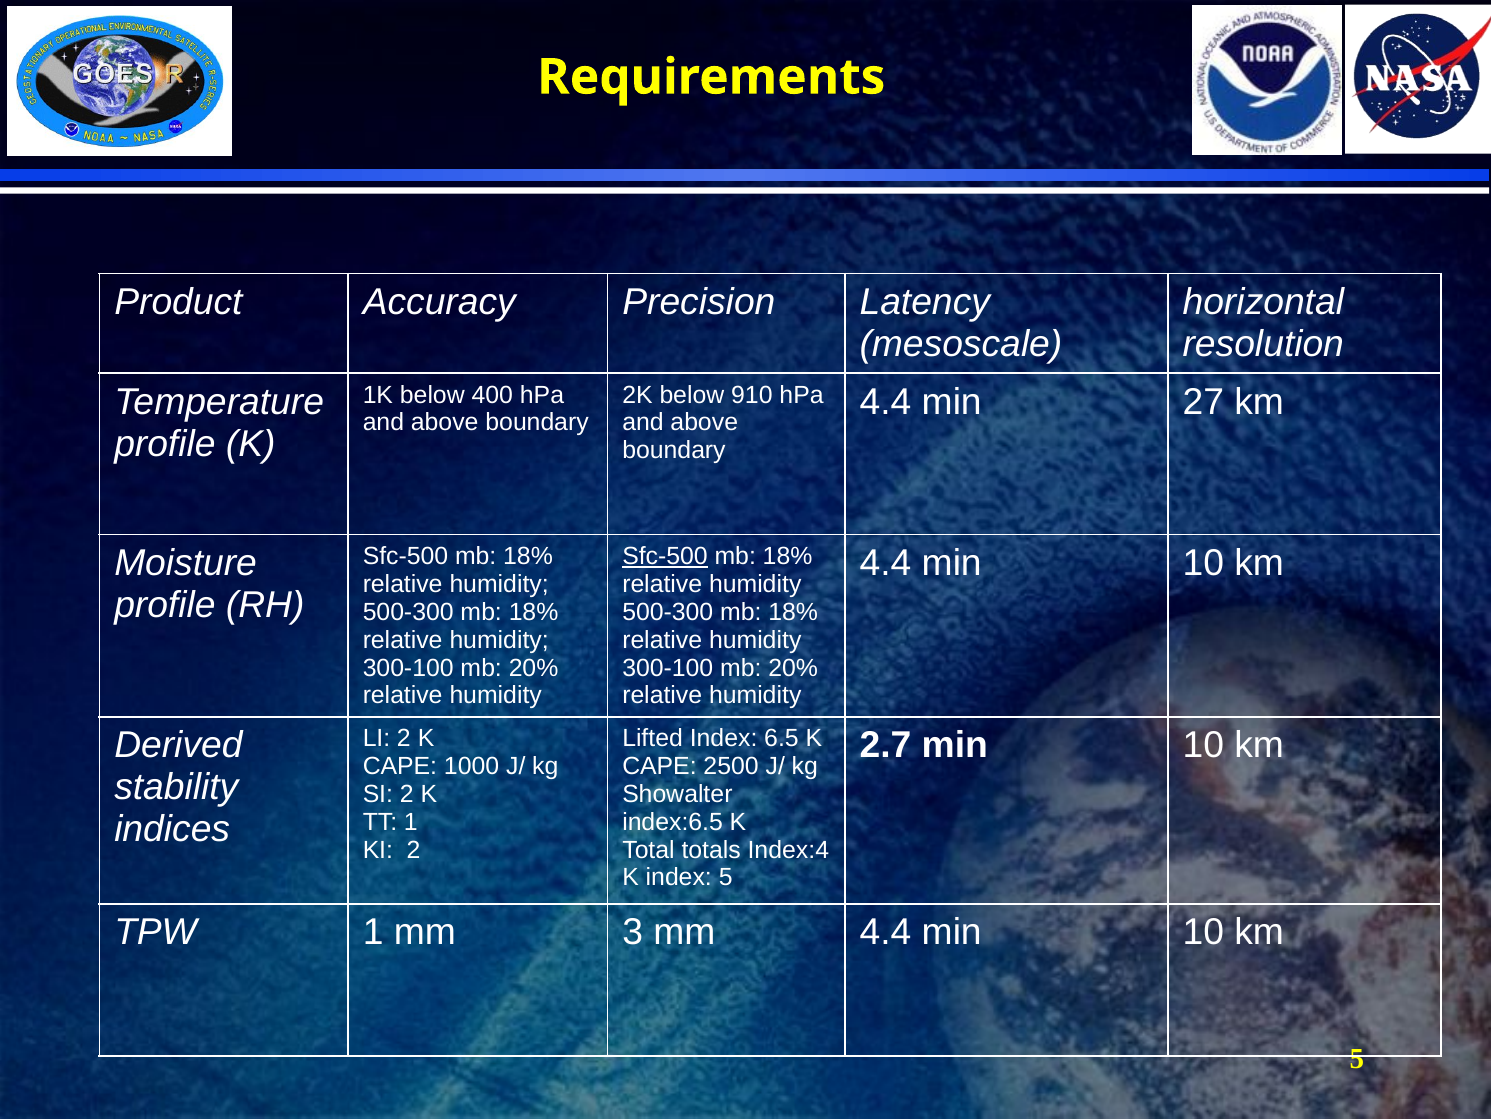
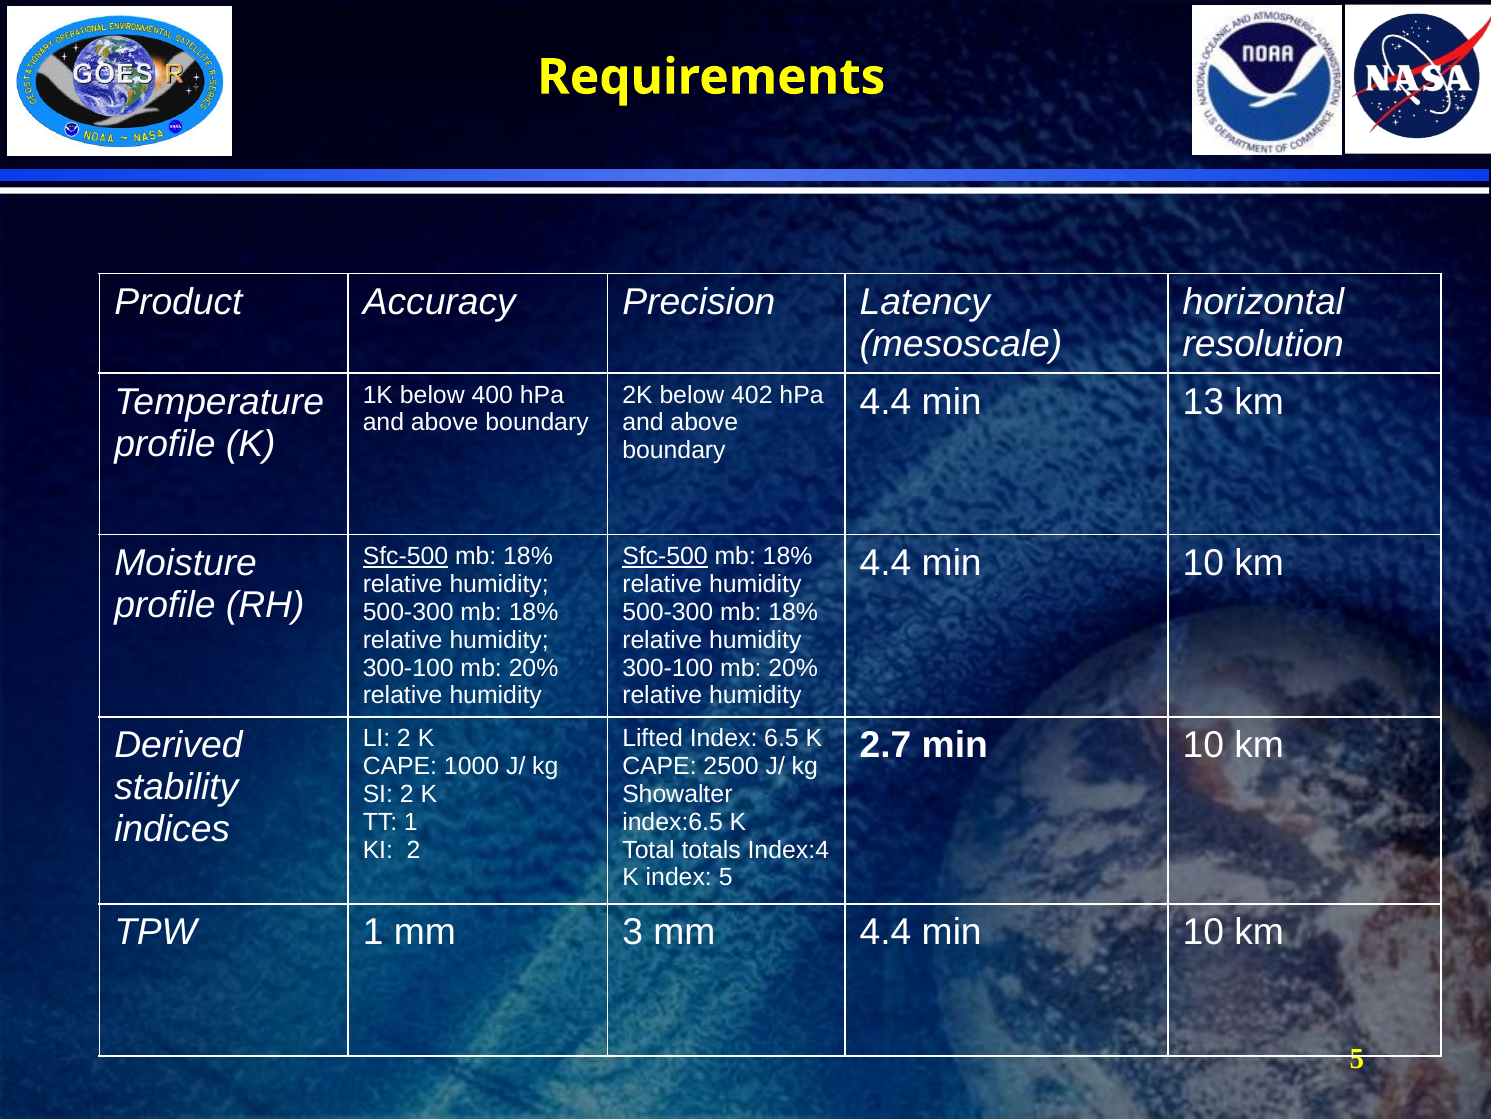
910: 910 -> 402
27: 27 -> 13
Sfc-500 at (405, 556) underline: none -> present
